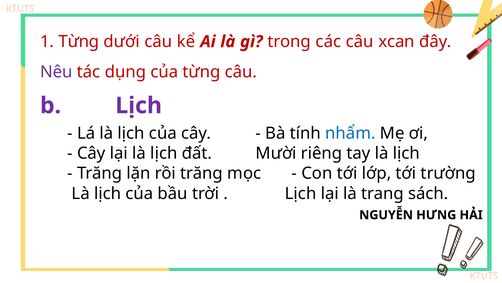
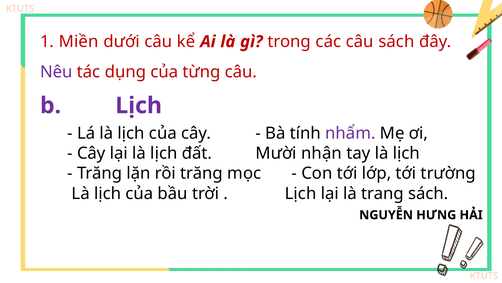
1 Từng: Từng -> Miền
câu xcan: xcan -> sách
nhẩm colour: blue -> purple
riêng: riêng -> nhận
